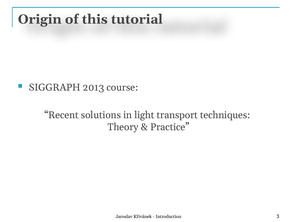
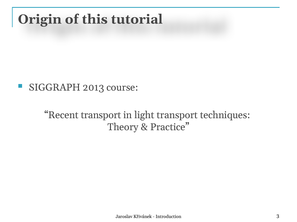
Recent solutions: solutions -> transport
